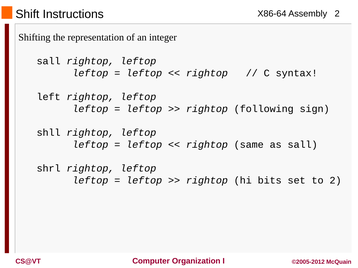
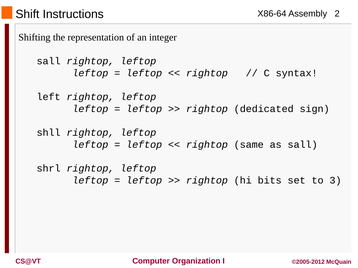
following: following -> dedicated
to 2: 2 -> 3
